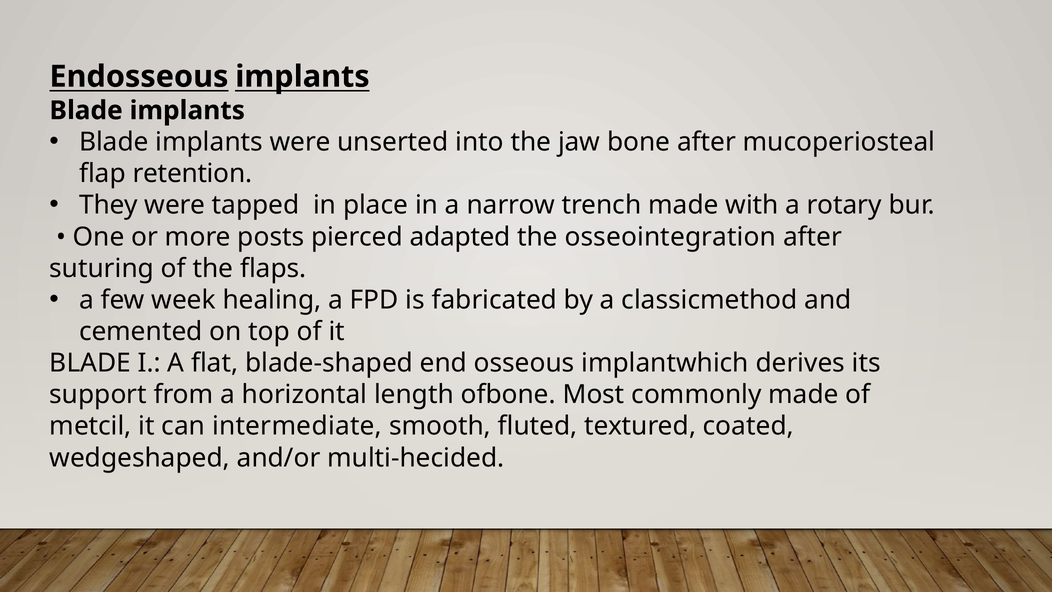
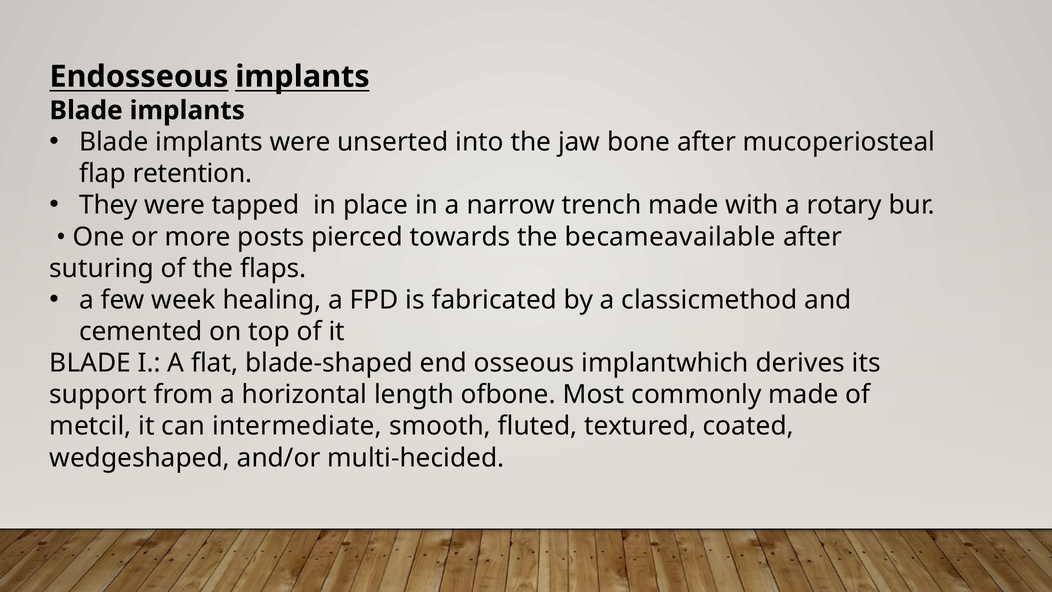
adapted: adapted -> towards
osseointegration: osseointegration -> becameavailable
